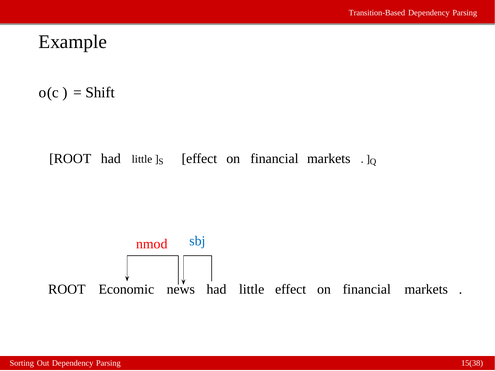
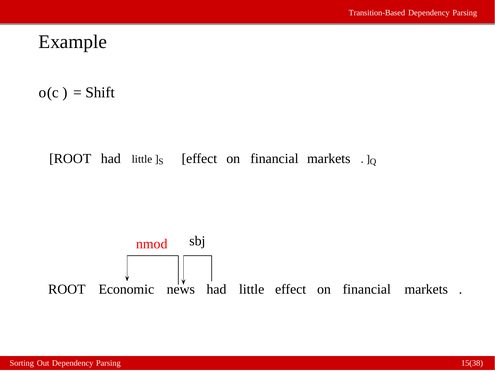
sbj colour: blue -> black
